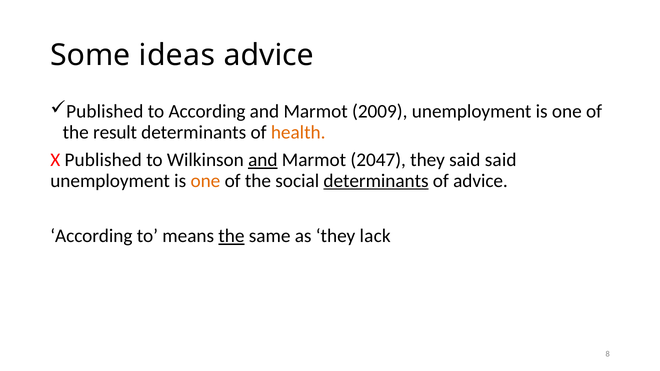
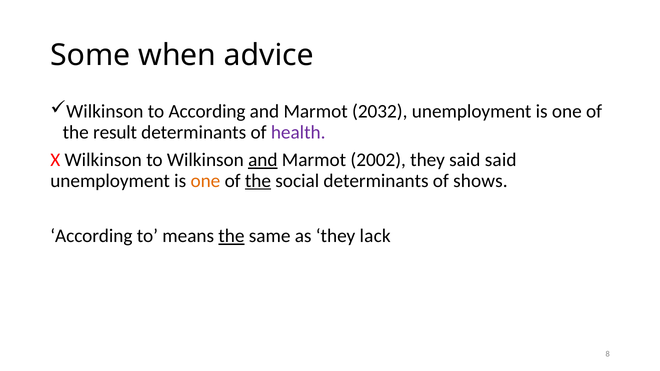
ideas: ideas -> when
Published at (105, 112): Published -> Wilkinson
2009: 2009 -> 2032
health colour: orange -> purple
X Published: Published -> Wilkinson
2047: 2047 -> 2002
the at (258, 181) underline: none -> present
determinants at (376, 181) underline: present -> none
of advice: advice -> shows
